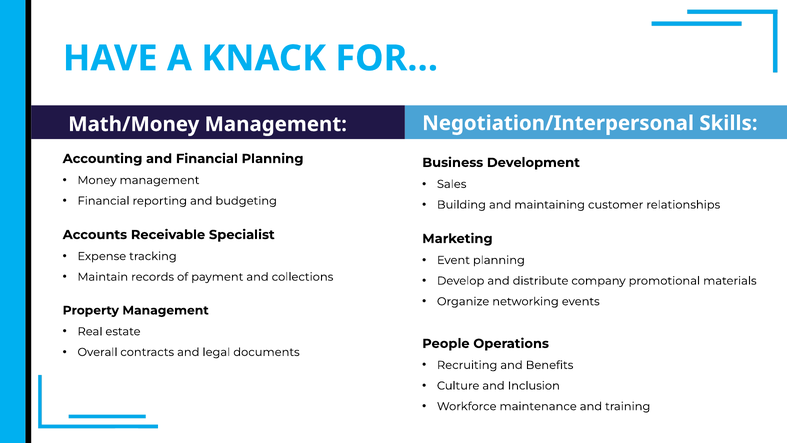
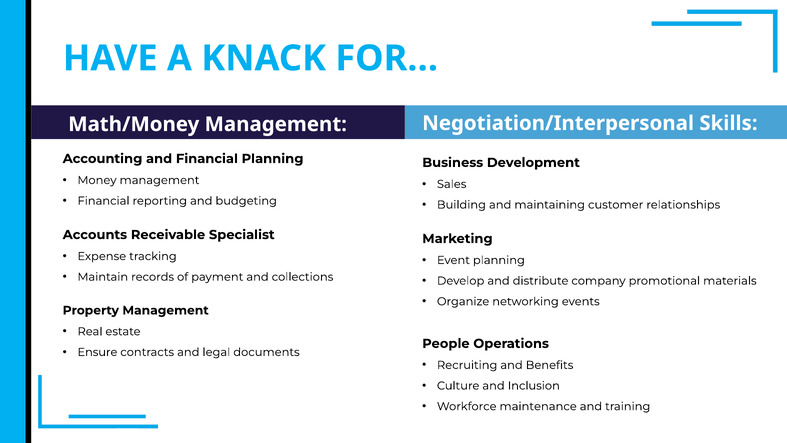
Overall: Overall -> Ensure
